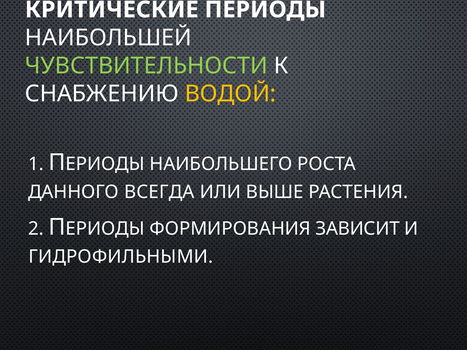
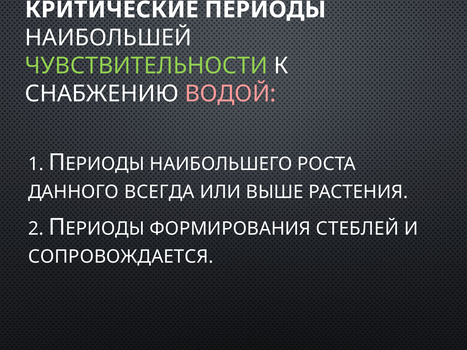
ВОДОЙ colour: yellow -> pink
ЗАВИСИТ: ЗАВИСИТ -> СТЕБЛЕЙ
ГИДРОФИЛЬНЫМИ: ГИДРОФИЛЬНЫМИ -> СОПРОВОЖДАЕТСЯ
